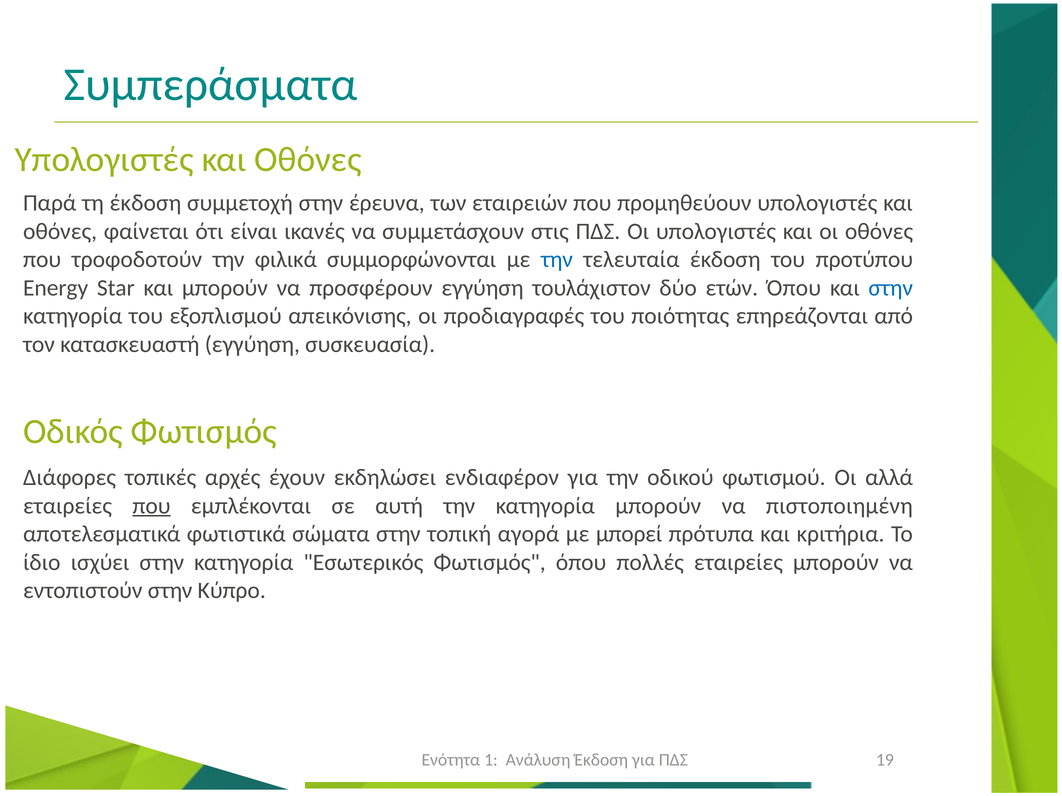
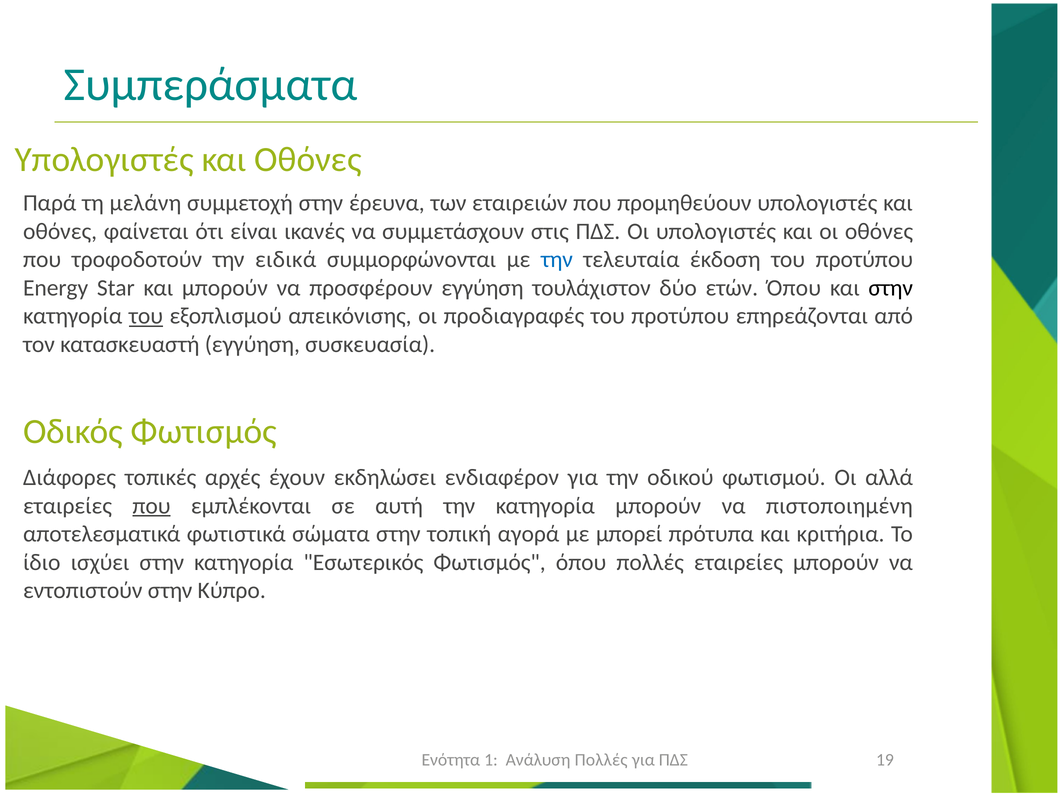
τη έκδοση: έκδοση -> μελάνη
φιλικά: φιλικά -> ειδικά
στην at (891, 288) colour: blue -> black
του at (146, 316) underline: none -> present
προδιαγραφές του ποιότητας: ποιότητας -> προτύπου
Ανάλυση Έκδοση: Έκδοση -> Πολλές
